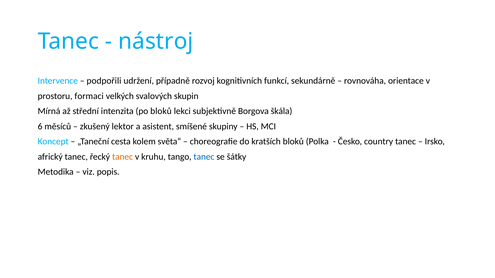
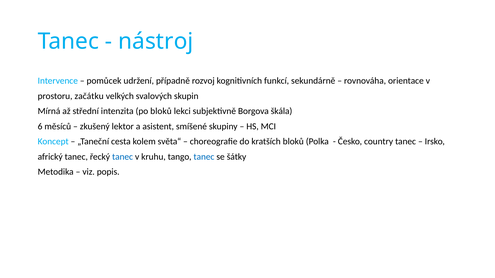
podpořili: podpořili -> pomůcek
formaci: formaci -> začátku
tanec at (123, 157) colour: orange -> blue
